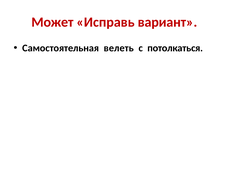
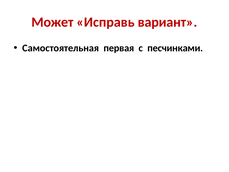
велеть: велеть -> первая
потолкаться: потолкаться -> песчинками
